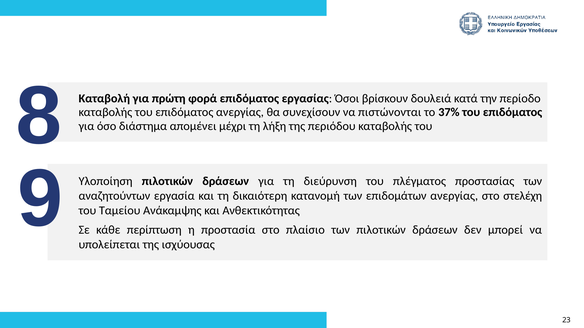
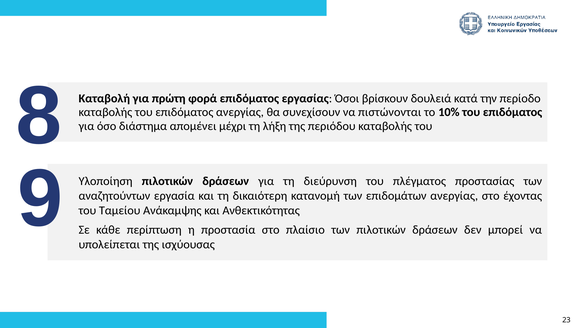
37%: 37% -> 10%
στελέχη: στελέχη -> έχοντας
